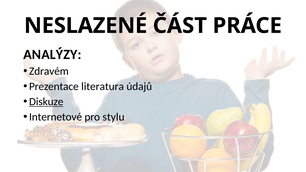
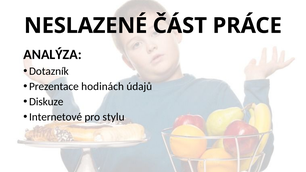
ANALÝZY: ANALÝZY -> ANALÝZA
Zdravém: Zdravém -> Dotazník
literatura: literatura -> hodinách
Diskuze underline: present -> none
